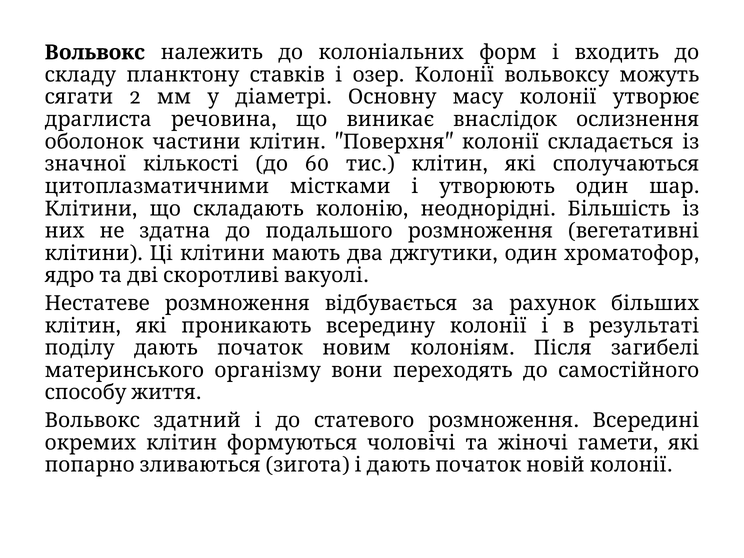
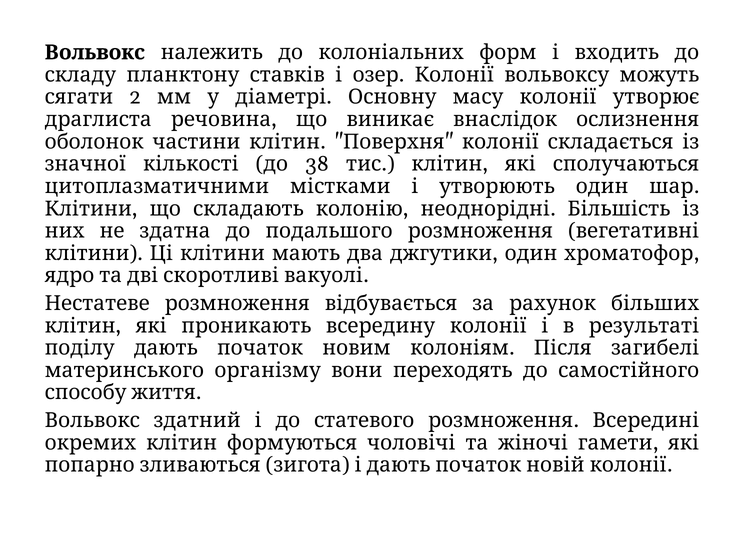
60: 60 -> 38
